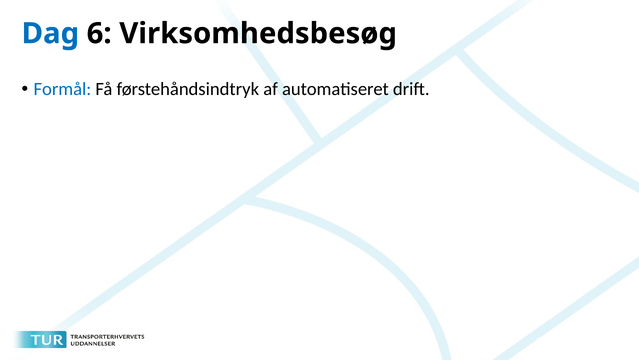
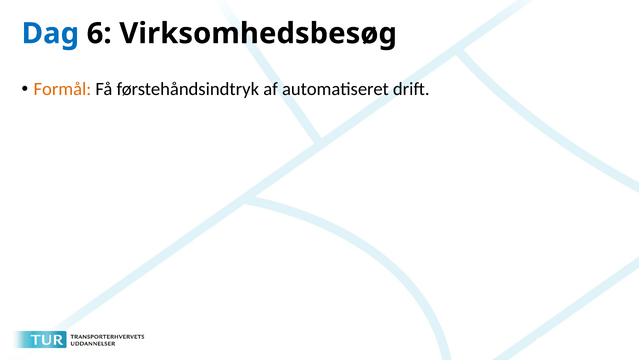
Formål colour: blue -> orange
